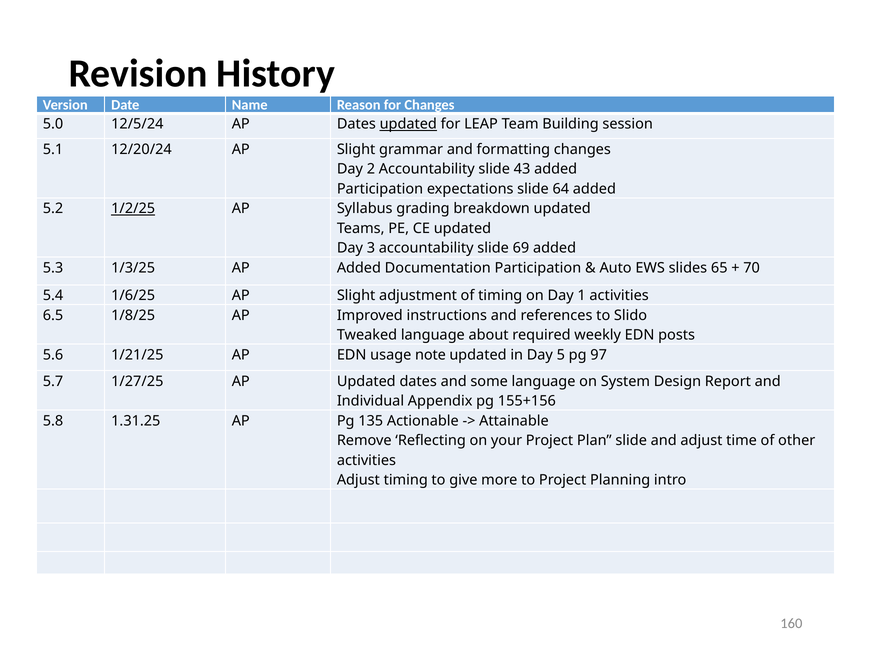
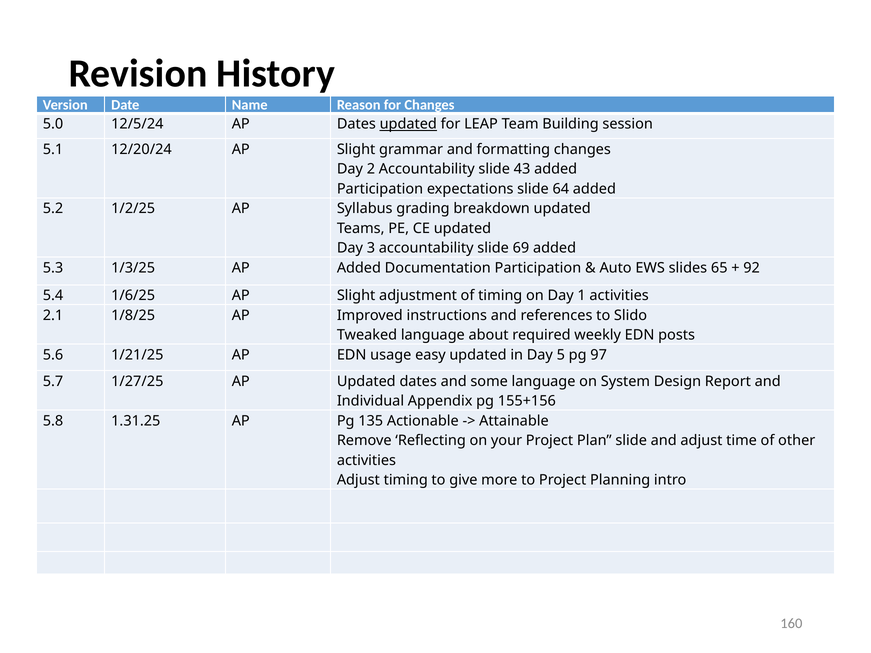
1/2/25 underline: present -> none
70: 70 -> 92
6.5: 6.5 -> 2.1
note: note -> easy
